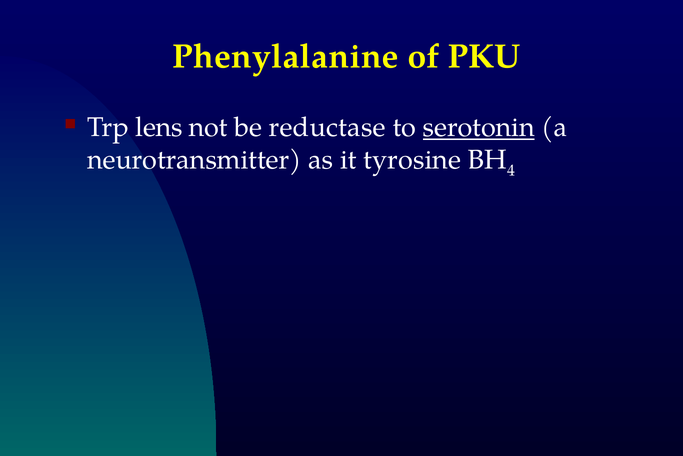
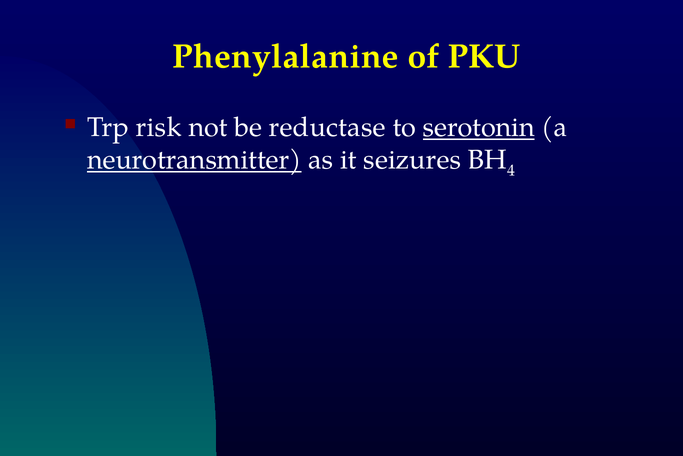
lens: lens -> risk
neurotransmitter underline: none -> present
tyrosine: tyrosine -> seizures
